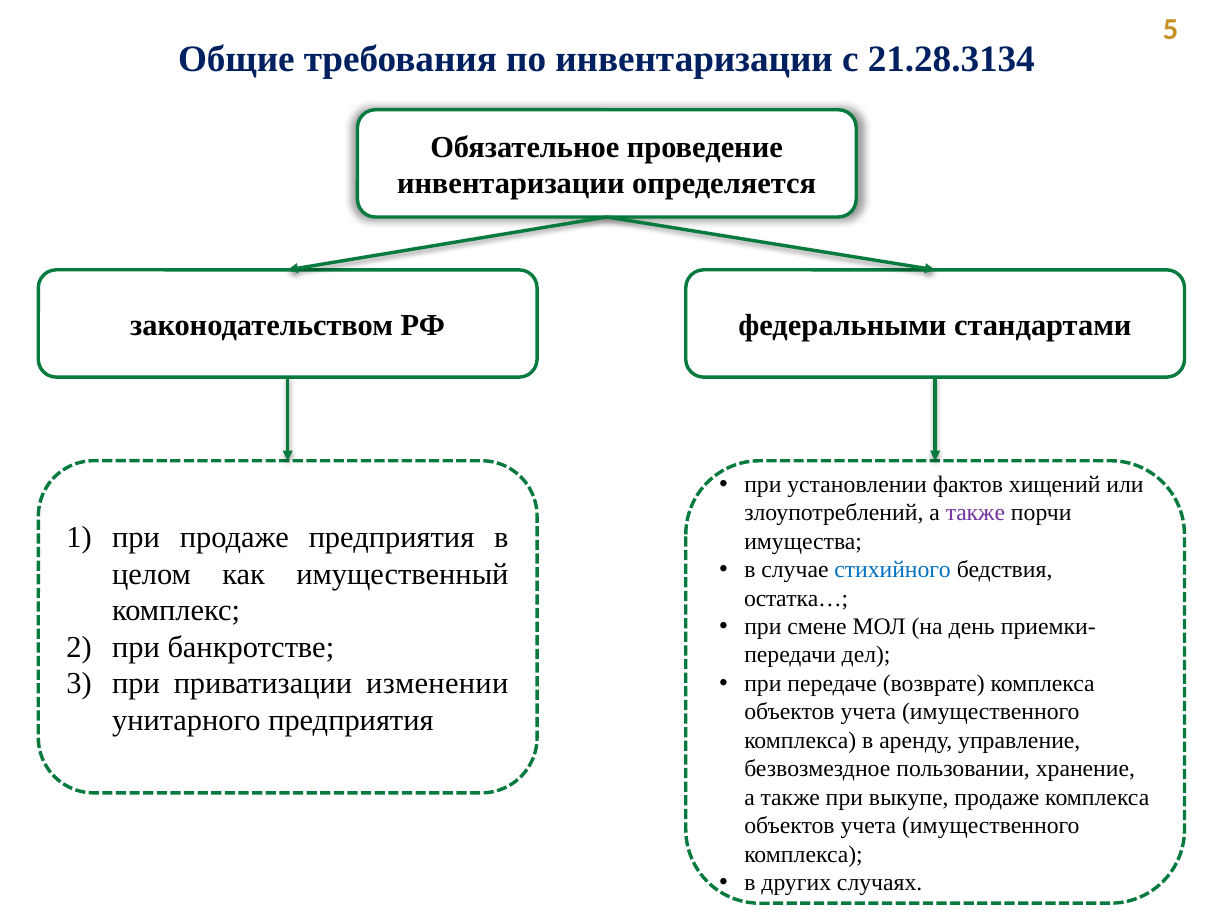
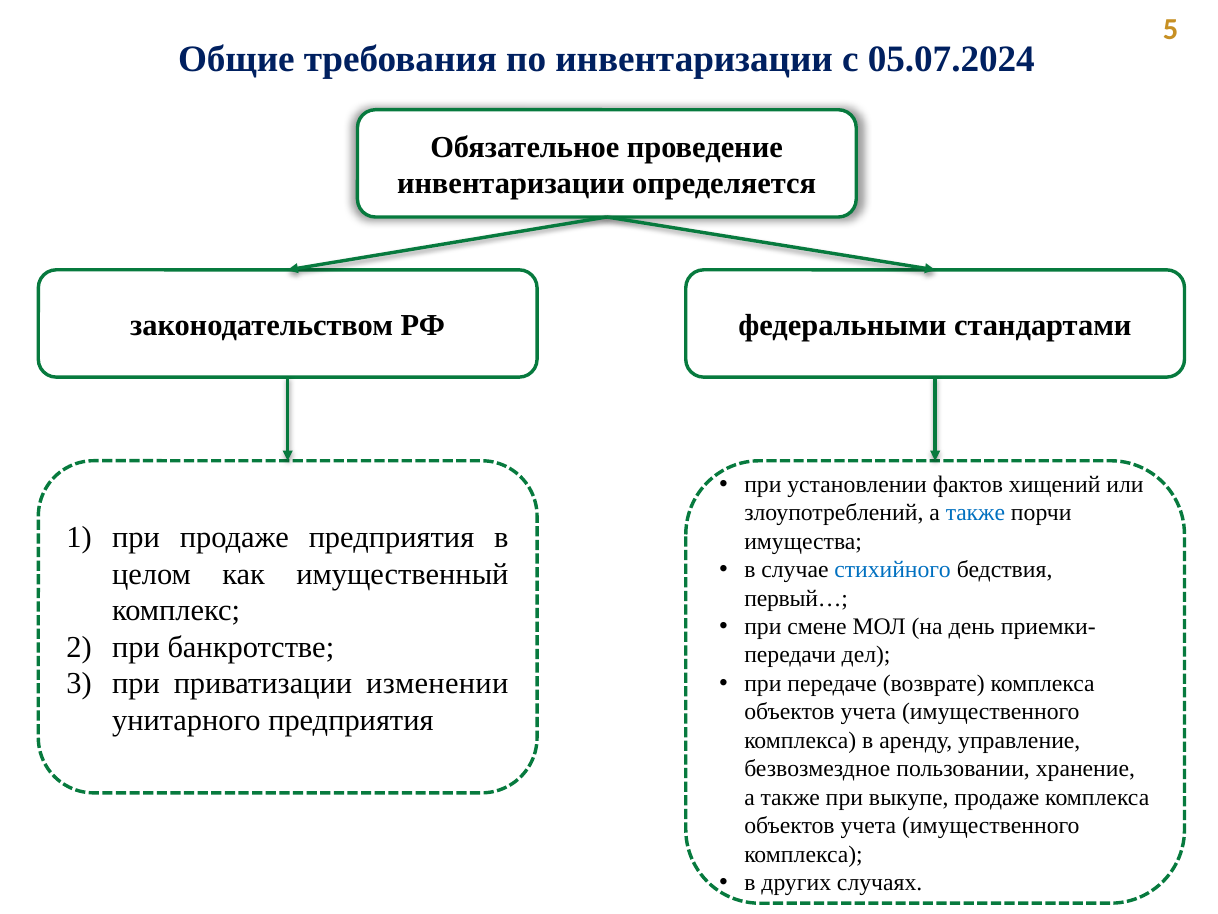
21.28.3134: 21.28.3134 -> 05.07.2024
также at (975, 513) colour: purple -> blue
остатка…: остатка… -> первый…
